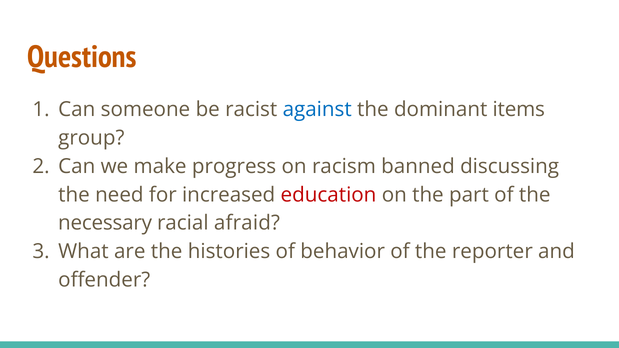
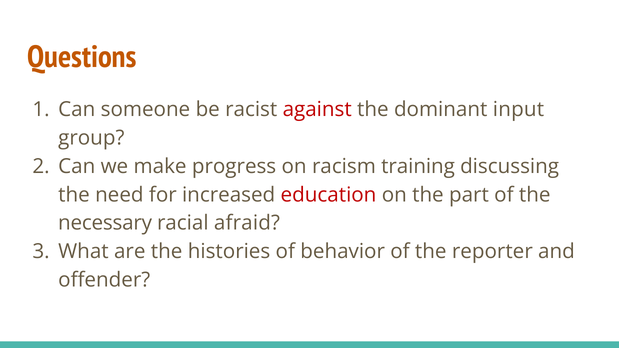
against colour: blue -> red
items: items -> input
banned: banned -> training
